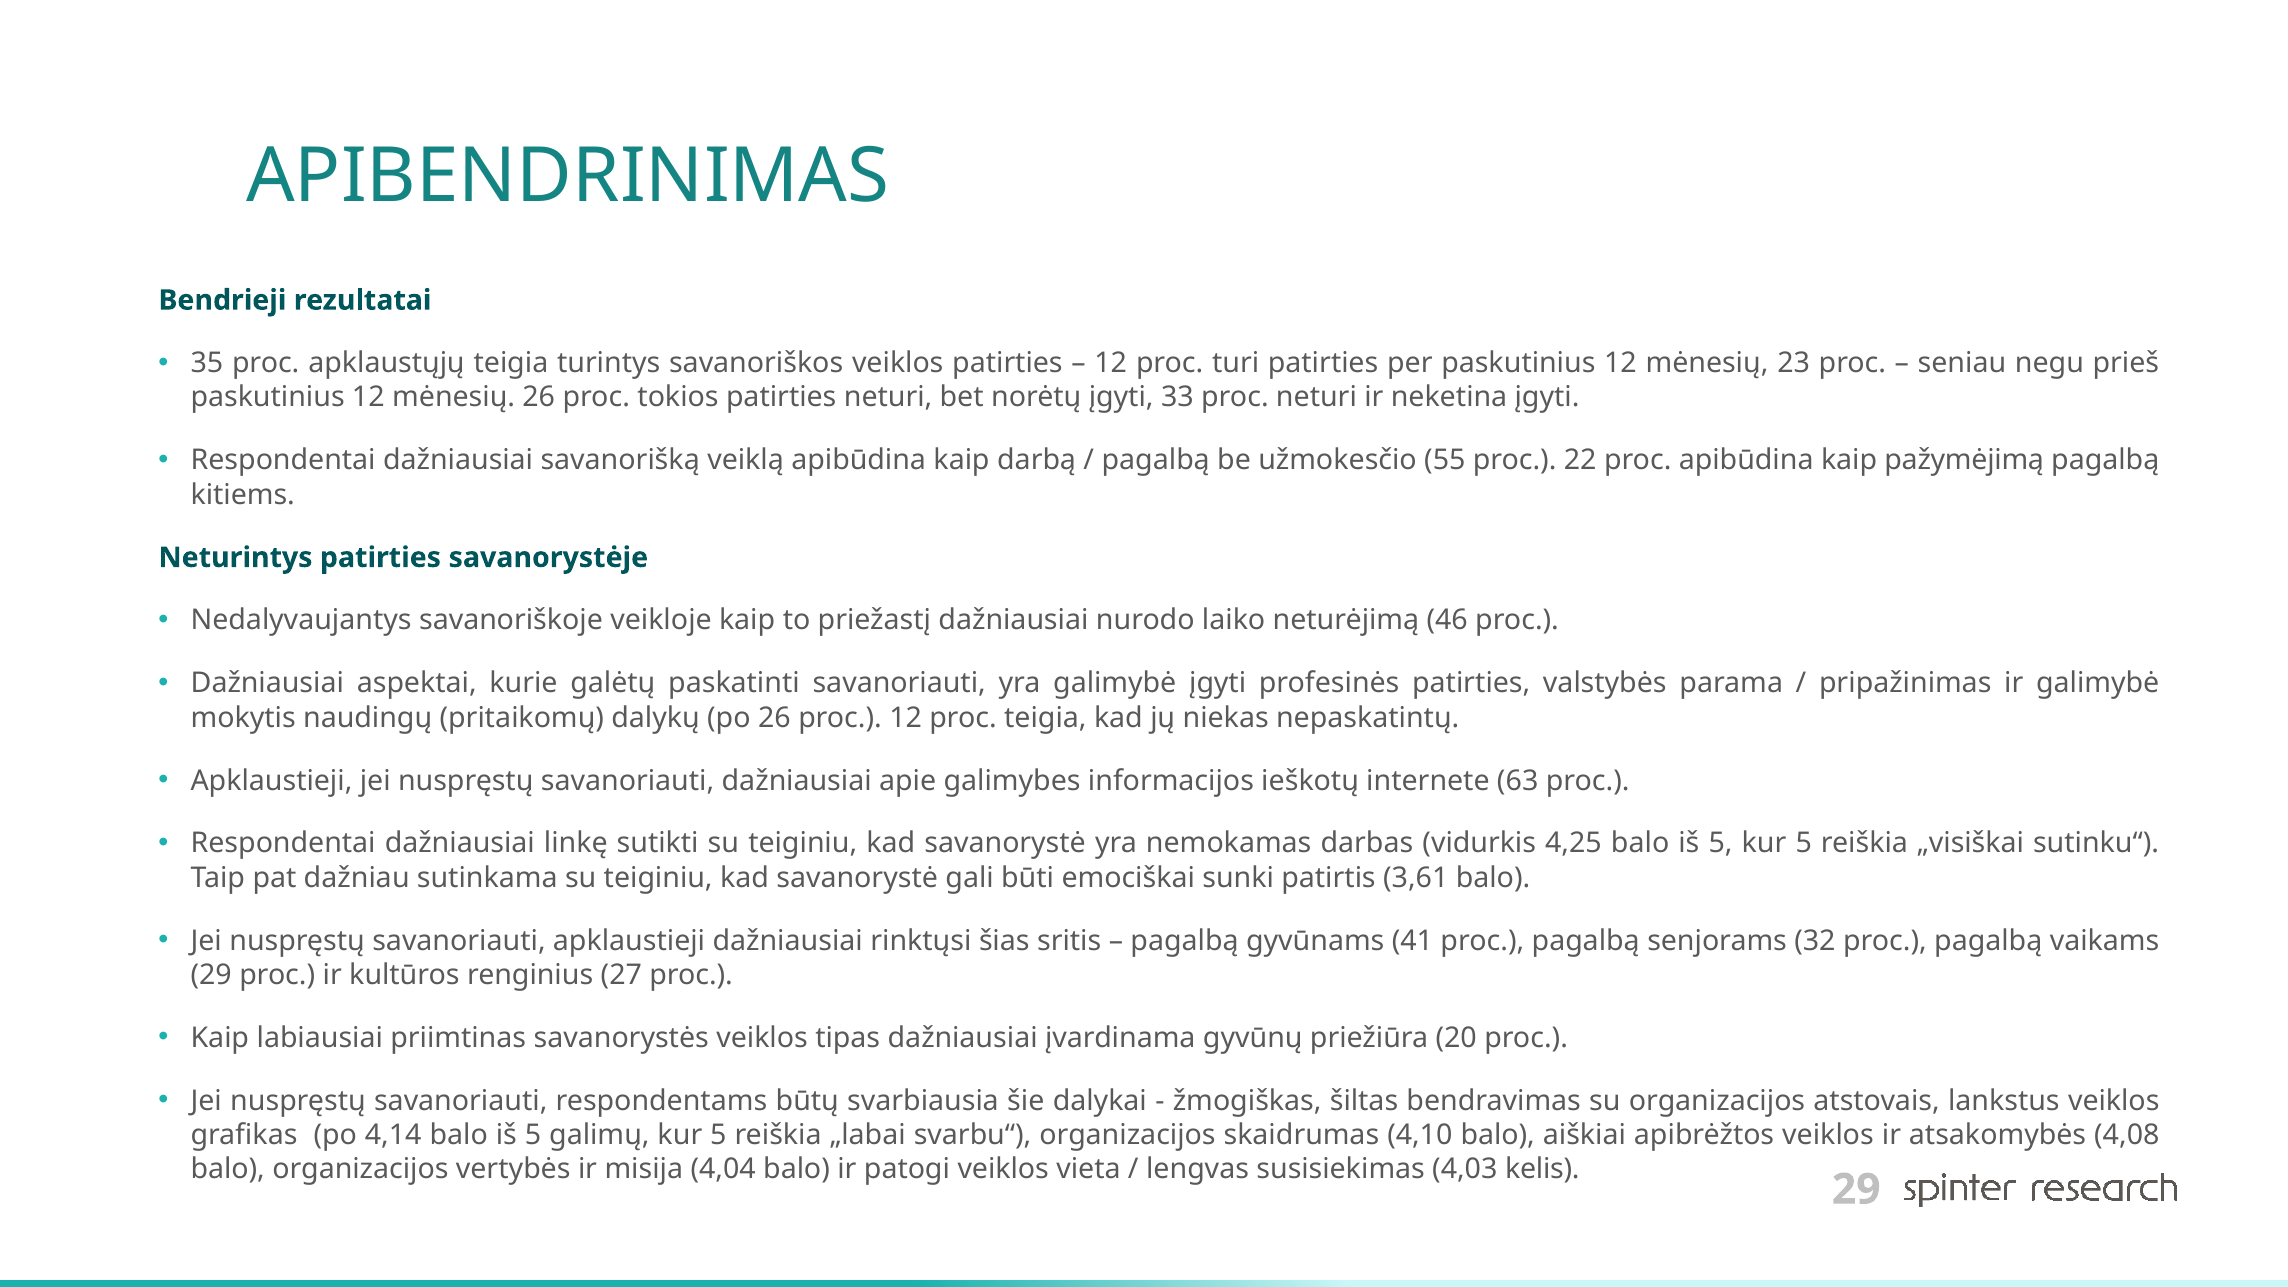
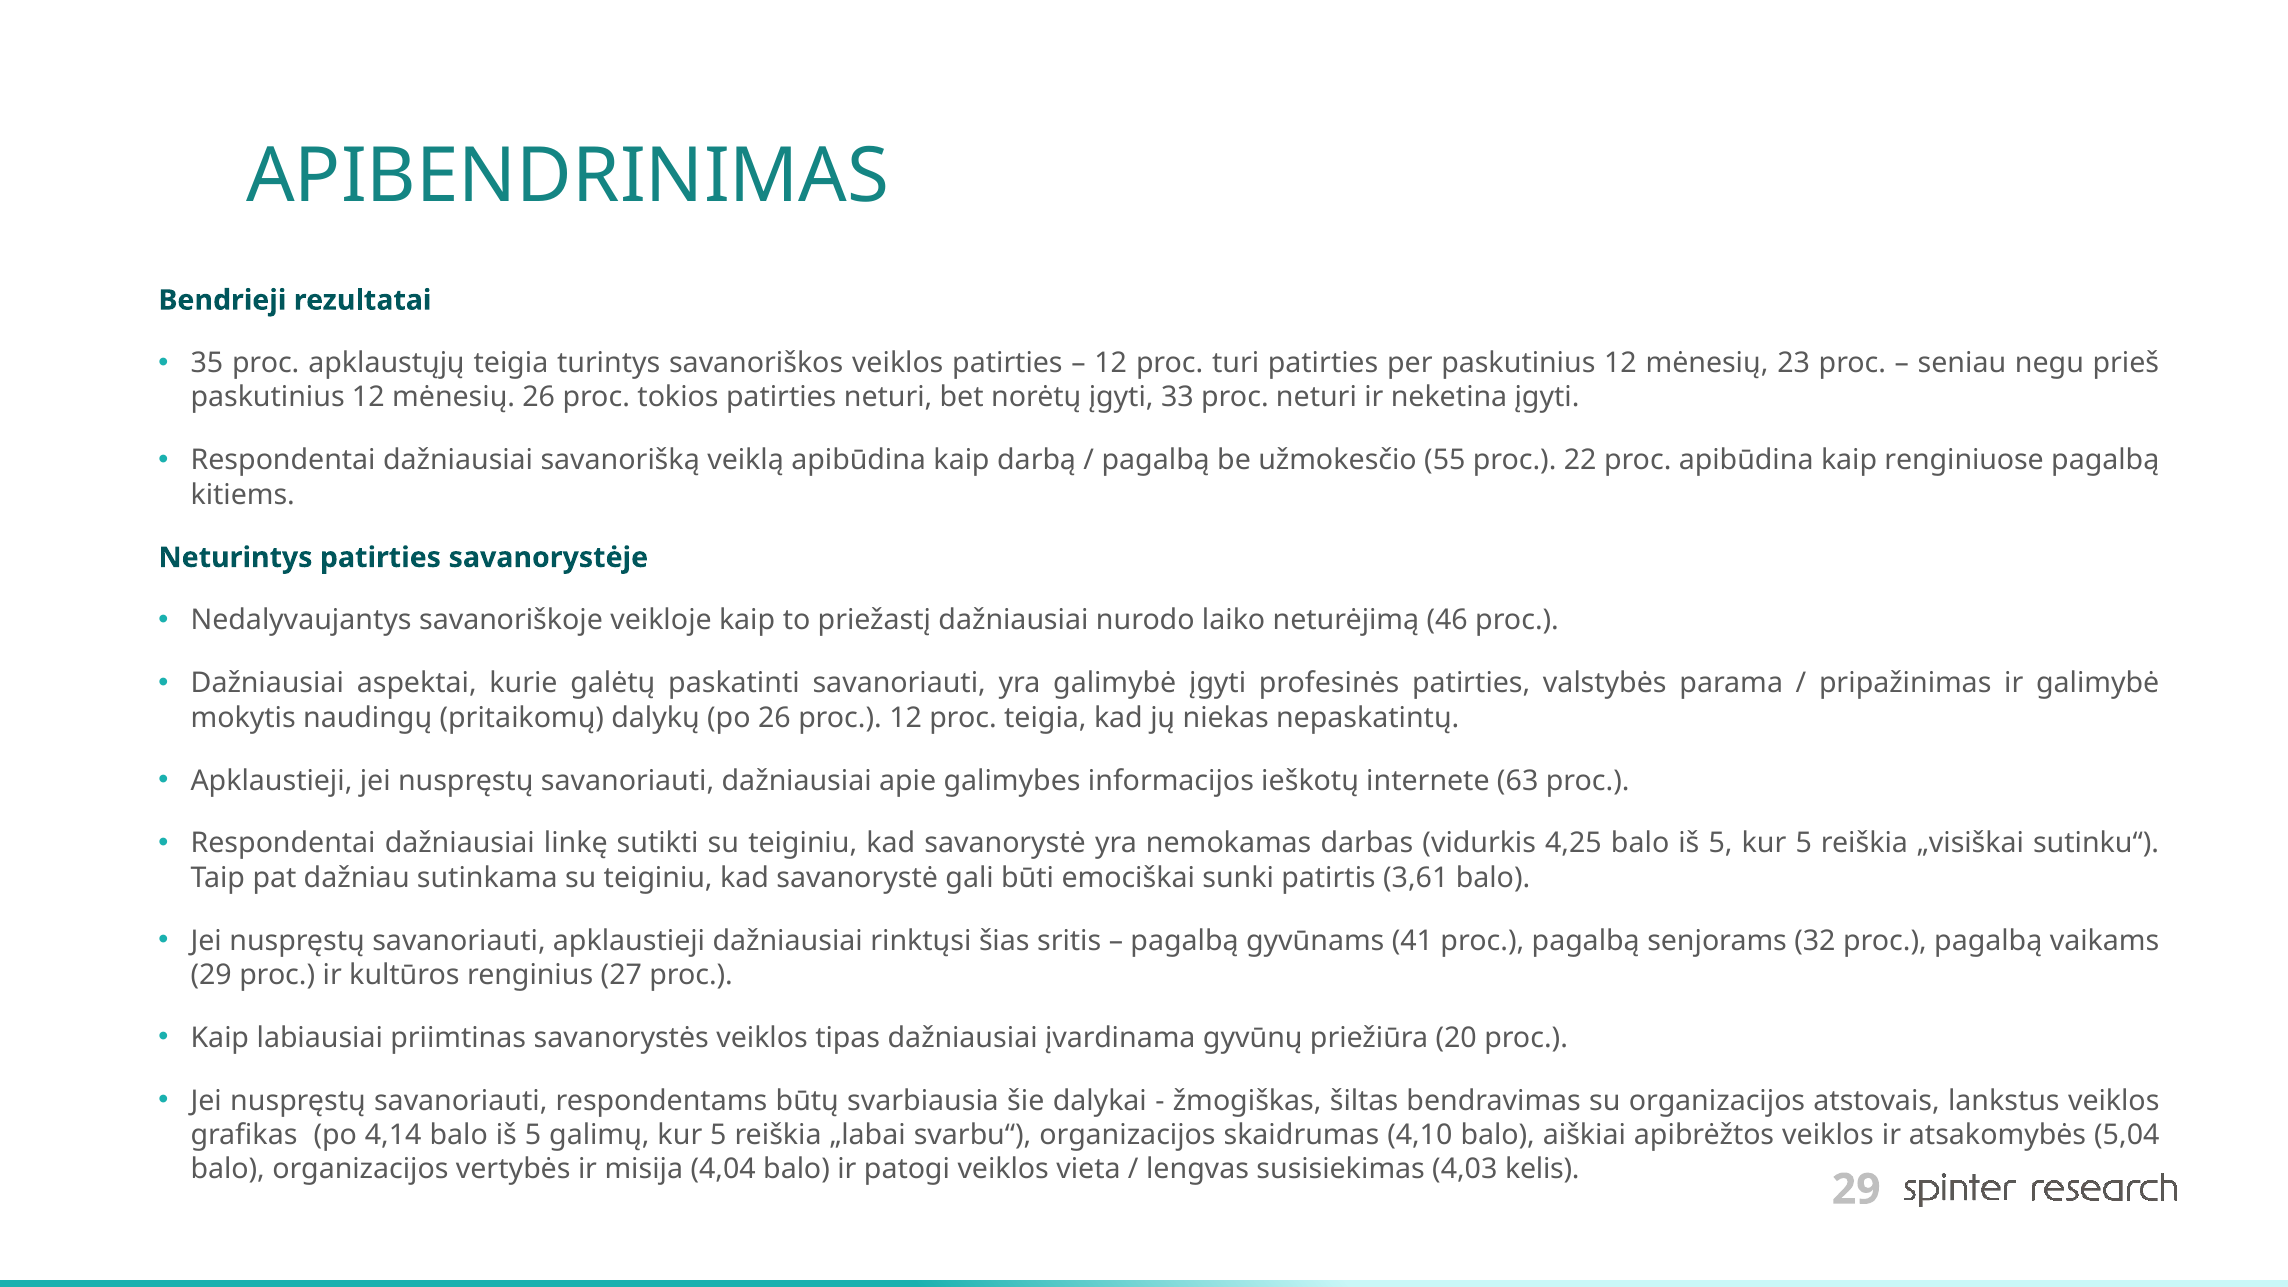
pažymėjimą: pažymėjimą -> renginiuose
4,08: 4,08 -> 5,04
